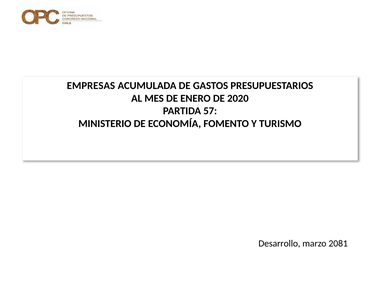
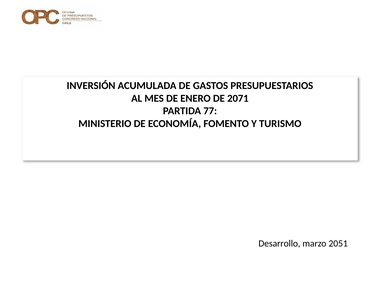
EMPRESAS: EMPRESAS -> INVERSIÓN
2020: 2020 -> 2071
57: 57 -> 77
2081: 2081 -> 2051
